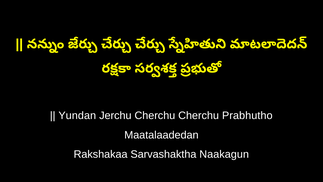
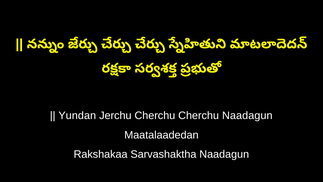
Cherchu Prabhutho: Prabhutho -> Naadagun
Sarvashaktha Naakagun: Naakagun -> Naadagun
